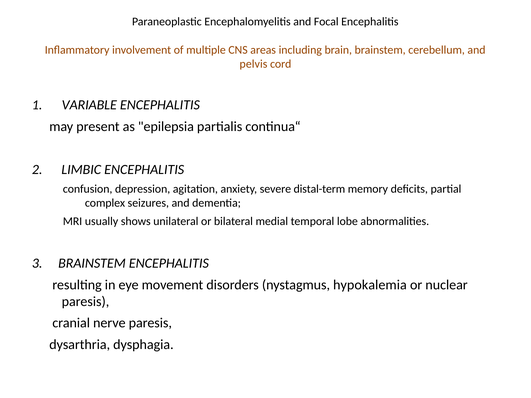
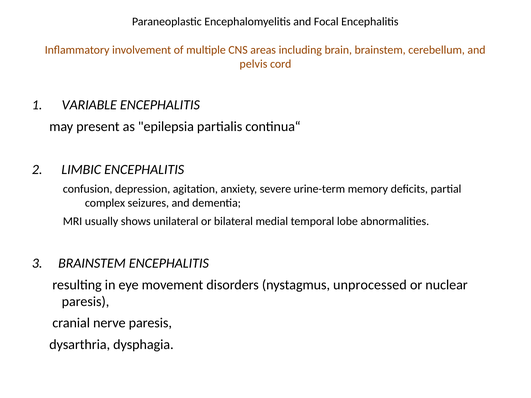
distal-term: distal-term -> urine-term
hypokalemia: hypokalemia -> unprocessed
